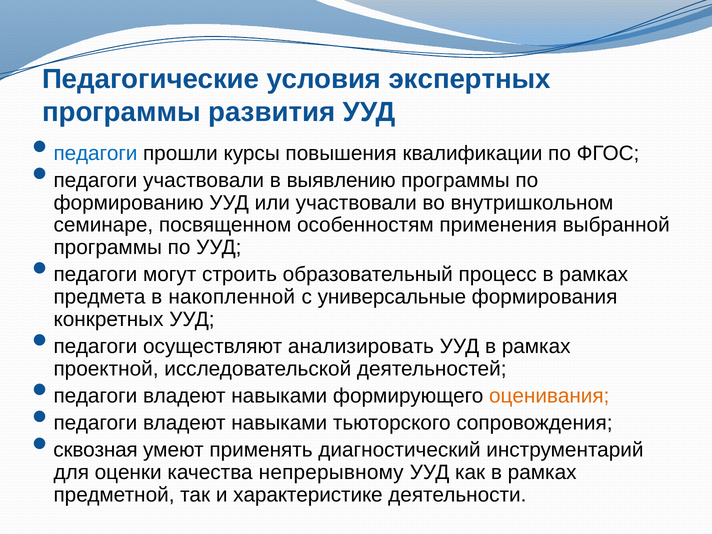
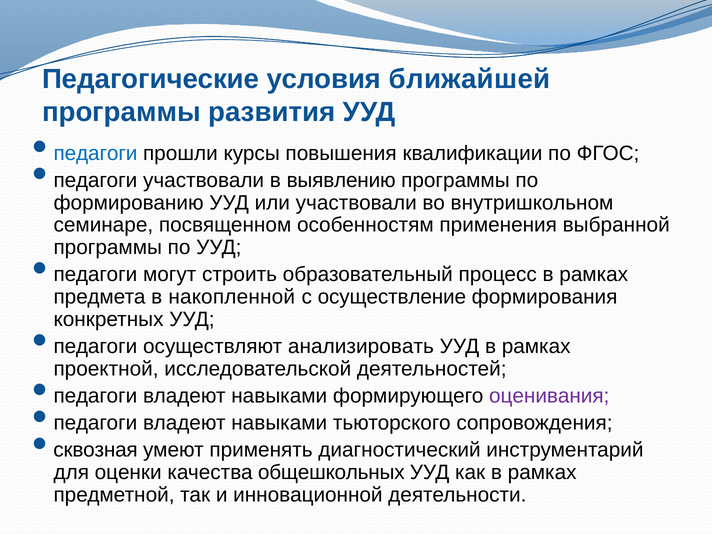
экспертных: экспертных -> ближайшей
универсальные: универсальные -> осуществление
оценивания colour: orange -> purple
непрерывному: непрерывному -> общешкольных
характеристике: характеристике -> инновационной
